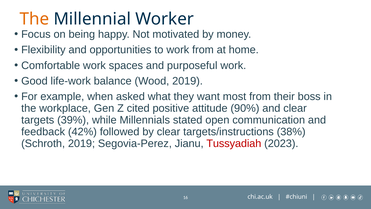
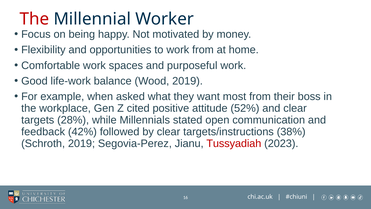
The at (34, 19) colour: orange -> red
90%: 90% -> 52%
39%: 39% -> 28%
